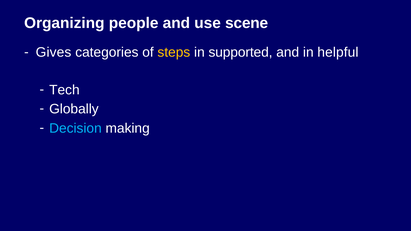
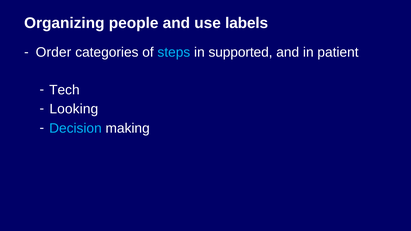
scene: scene -> labels
Gives: Gives -> Order
steps colour: yellow -> light blue
helpful: helpful -> patient
Globally: Globally -> Looking
